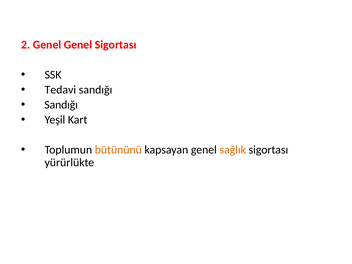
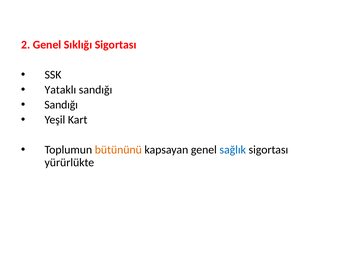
Genel Genel: Genel -> Sıklığı
Tedavi: Tedavi -> Yataklı
sağlık colour: orange -> blue
